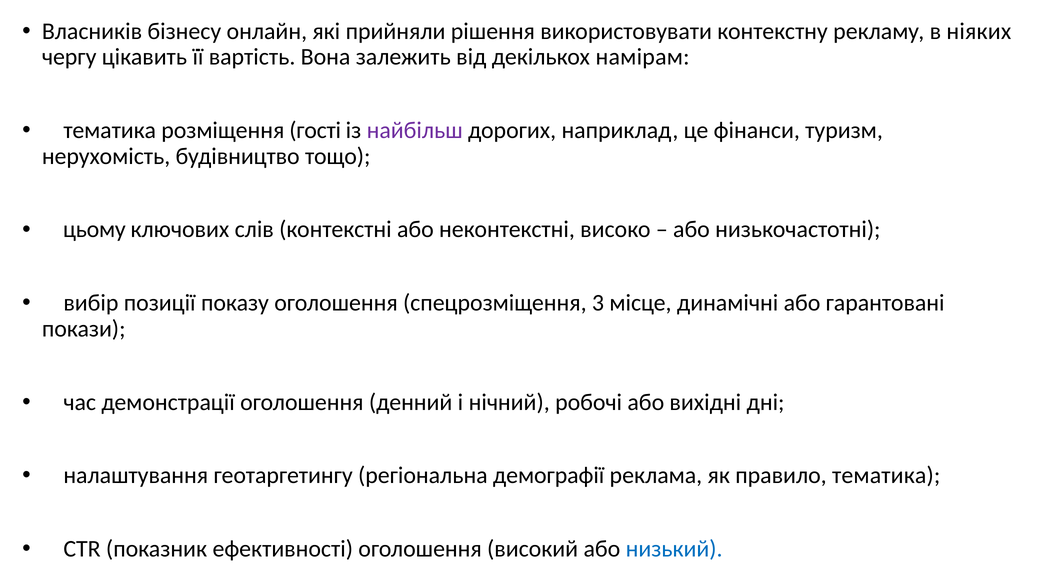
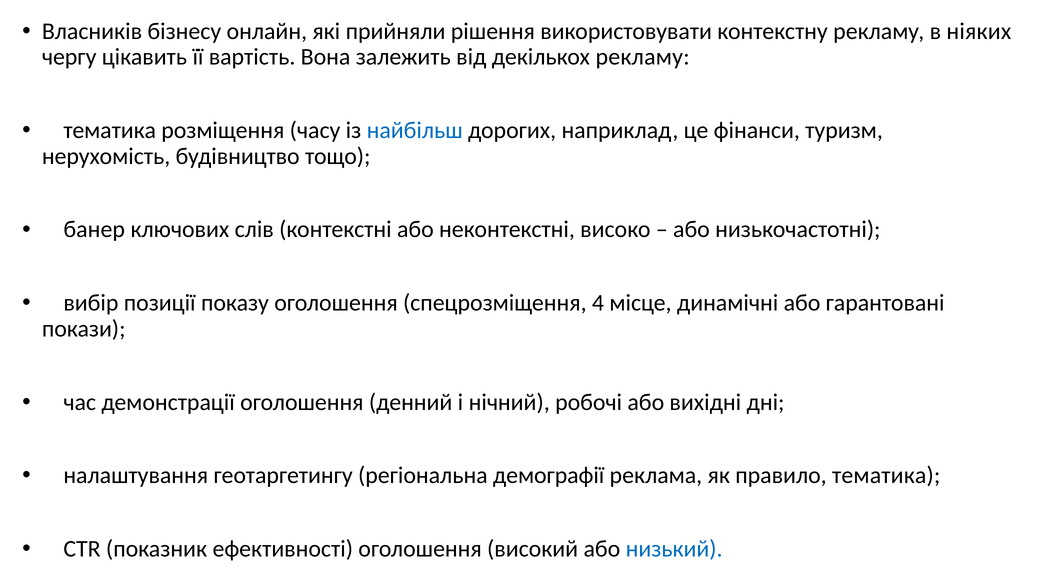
декількох намірам: намірам -> рекламу
гості: гості -> часу
найбільш colour: purple -> blue
цьому: цьому -> банер
3: 3 -> 4
